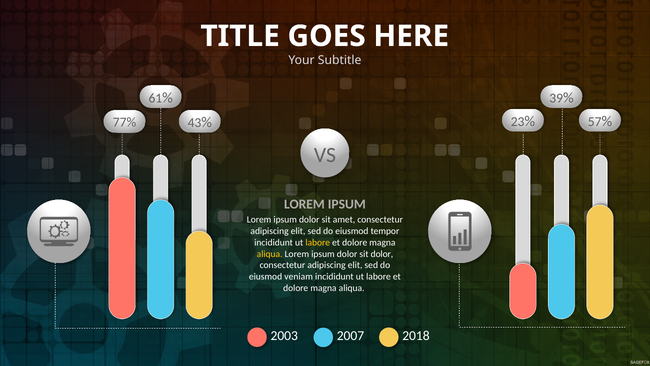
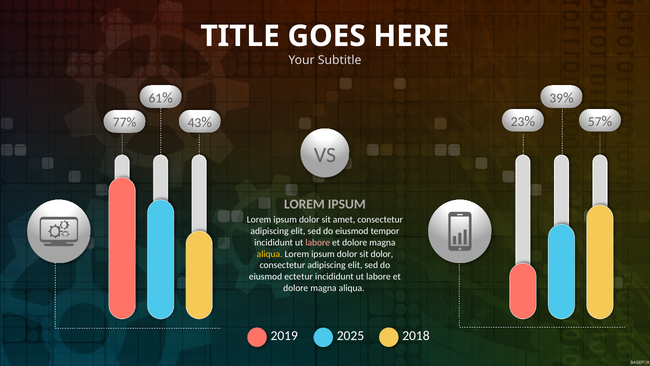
labore at (318, 242) colour: yellow -> pink
veniam: veniam -> ectetur
2003: 2003 -> 2019
2007: 2007 -> 2025
